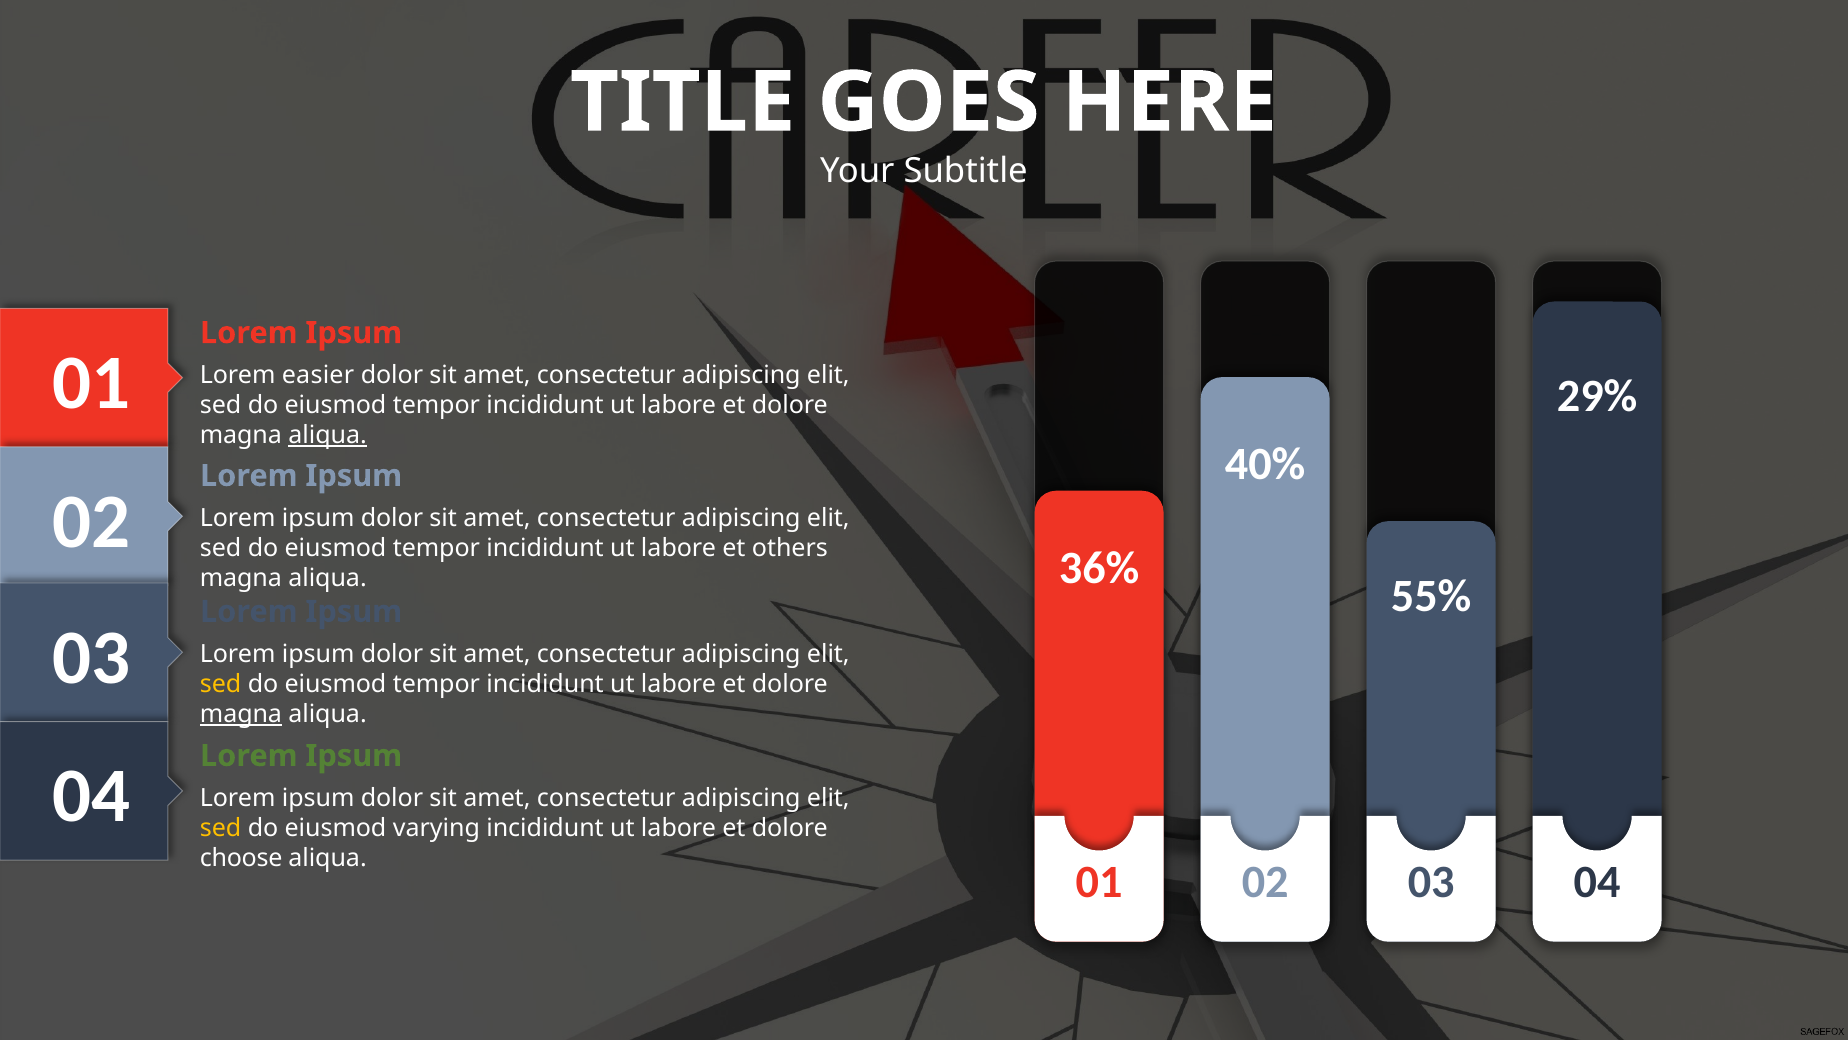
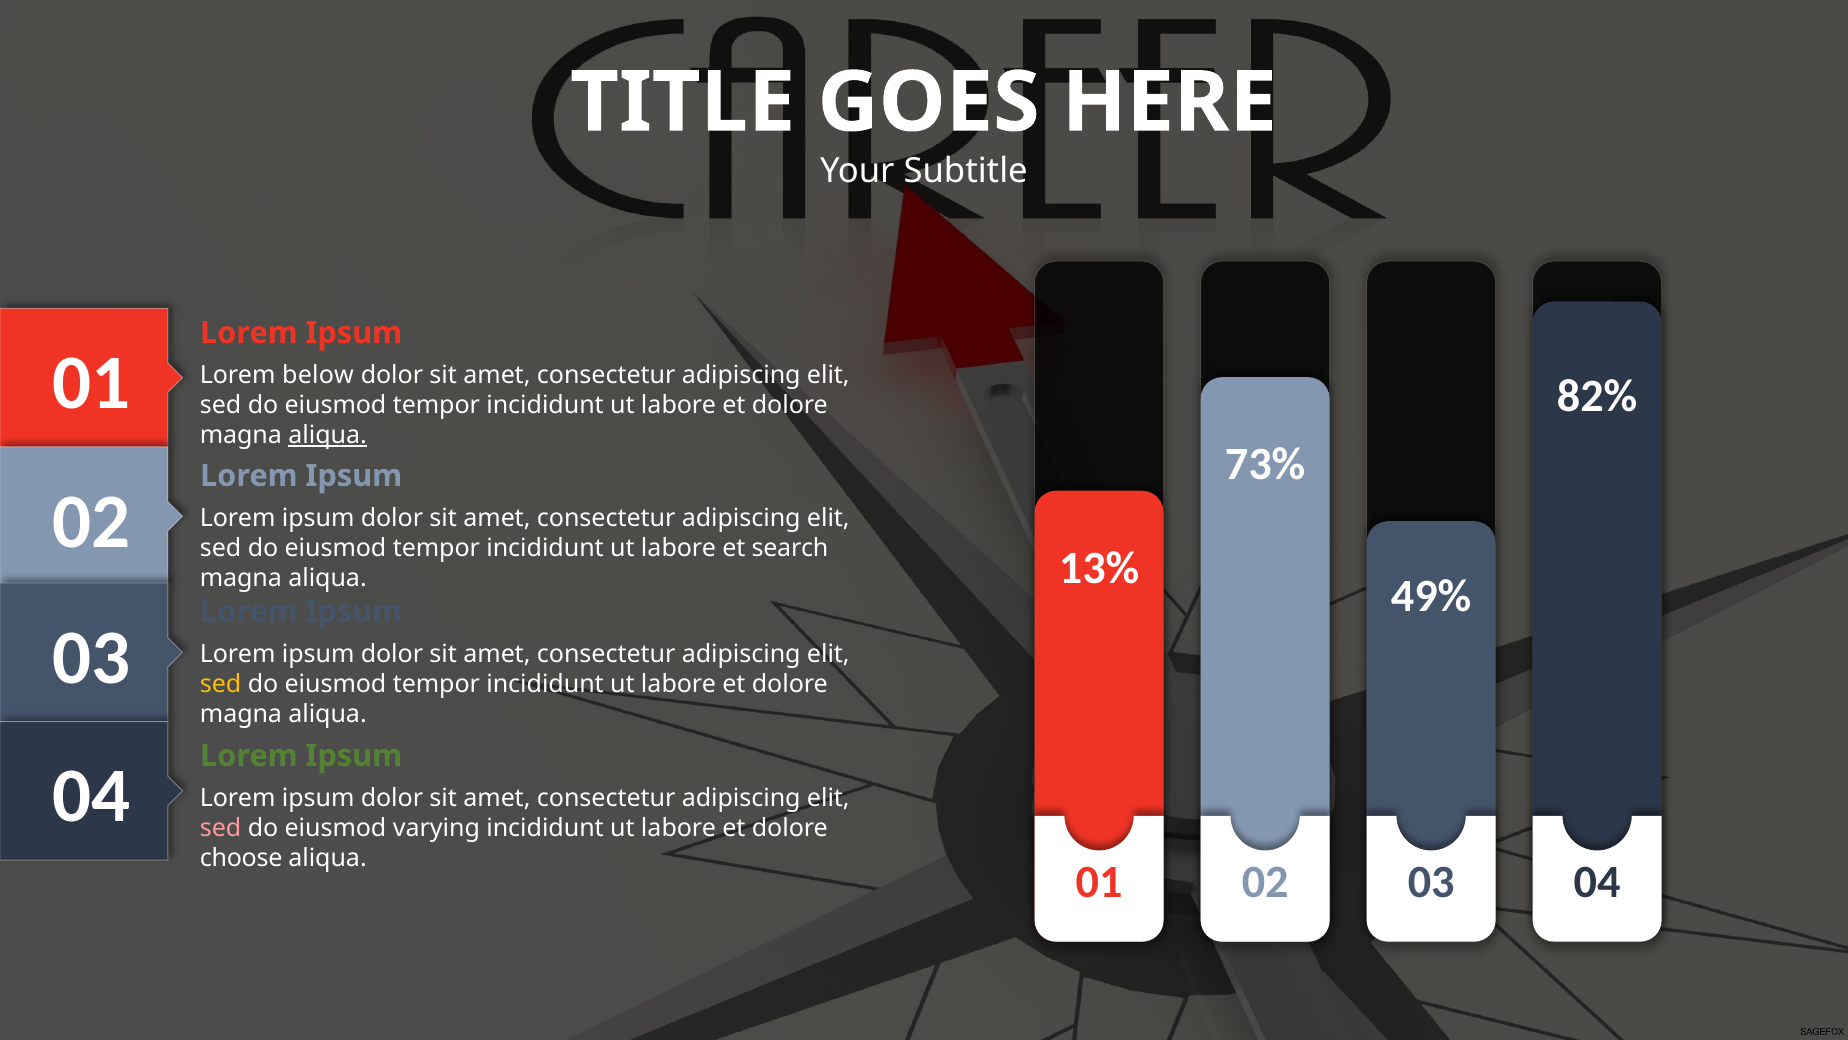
easier: easier -> below
29%: 29% -> 82%
40%: 40% -> 73%
others: others -> search
36%: 36% -> 13%
55%: 55% -> 49%
magna at (241, 714) underline: present -> none
sed at (221, 828) colour: yellow -> pink
